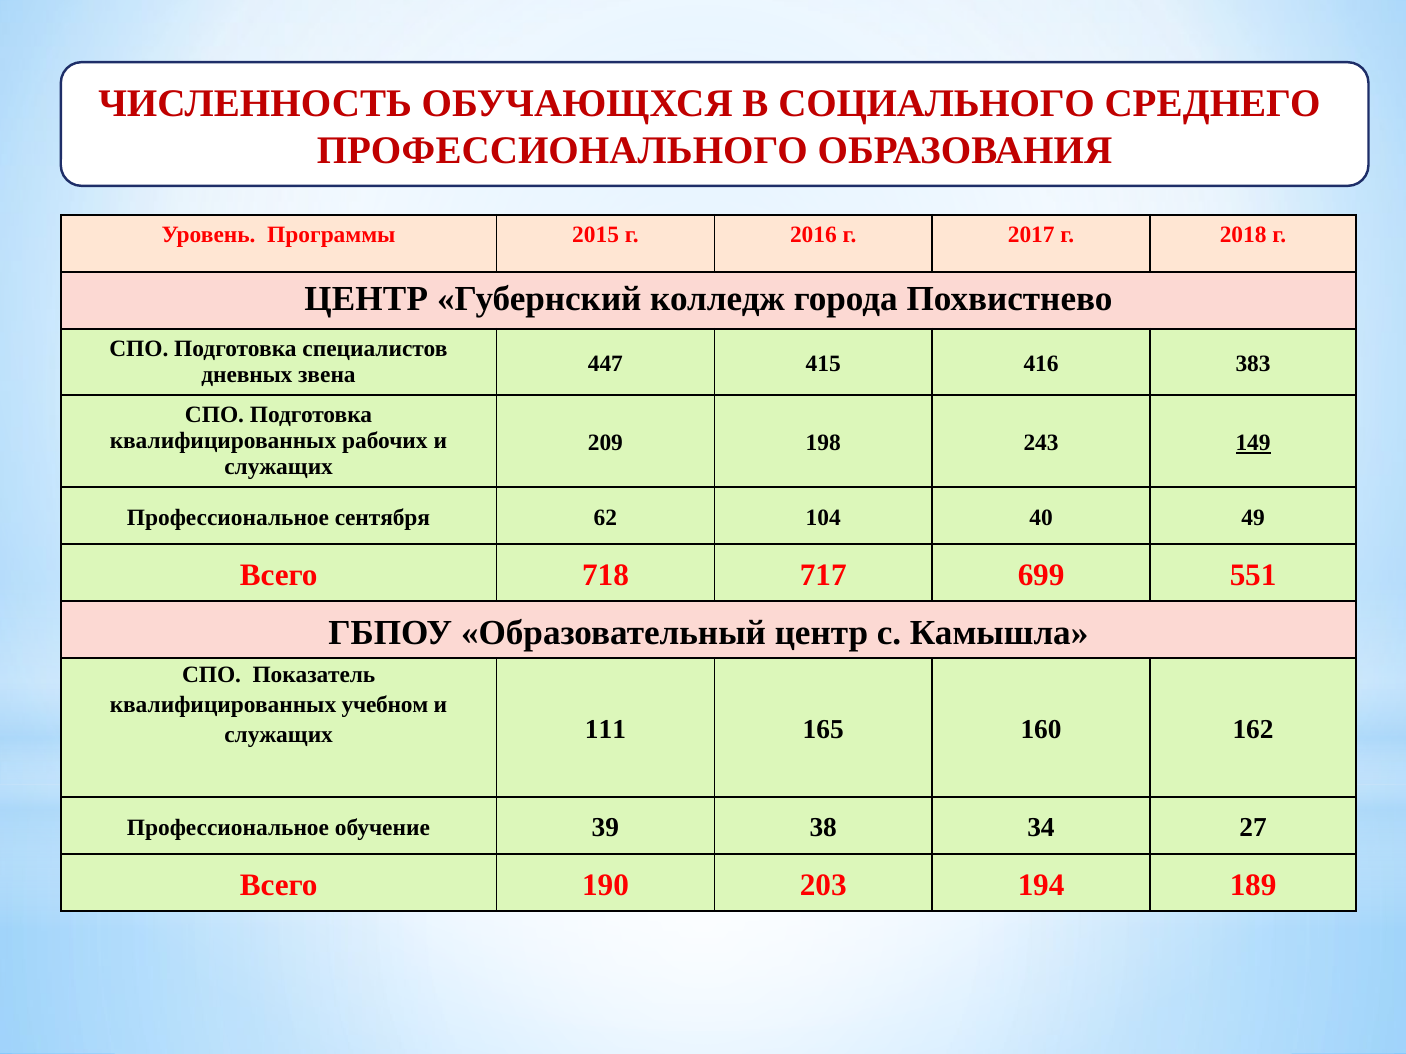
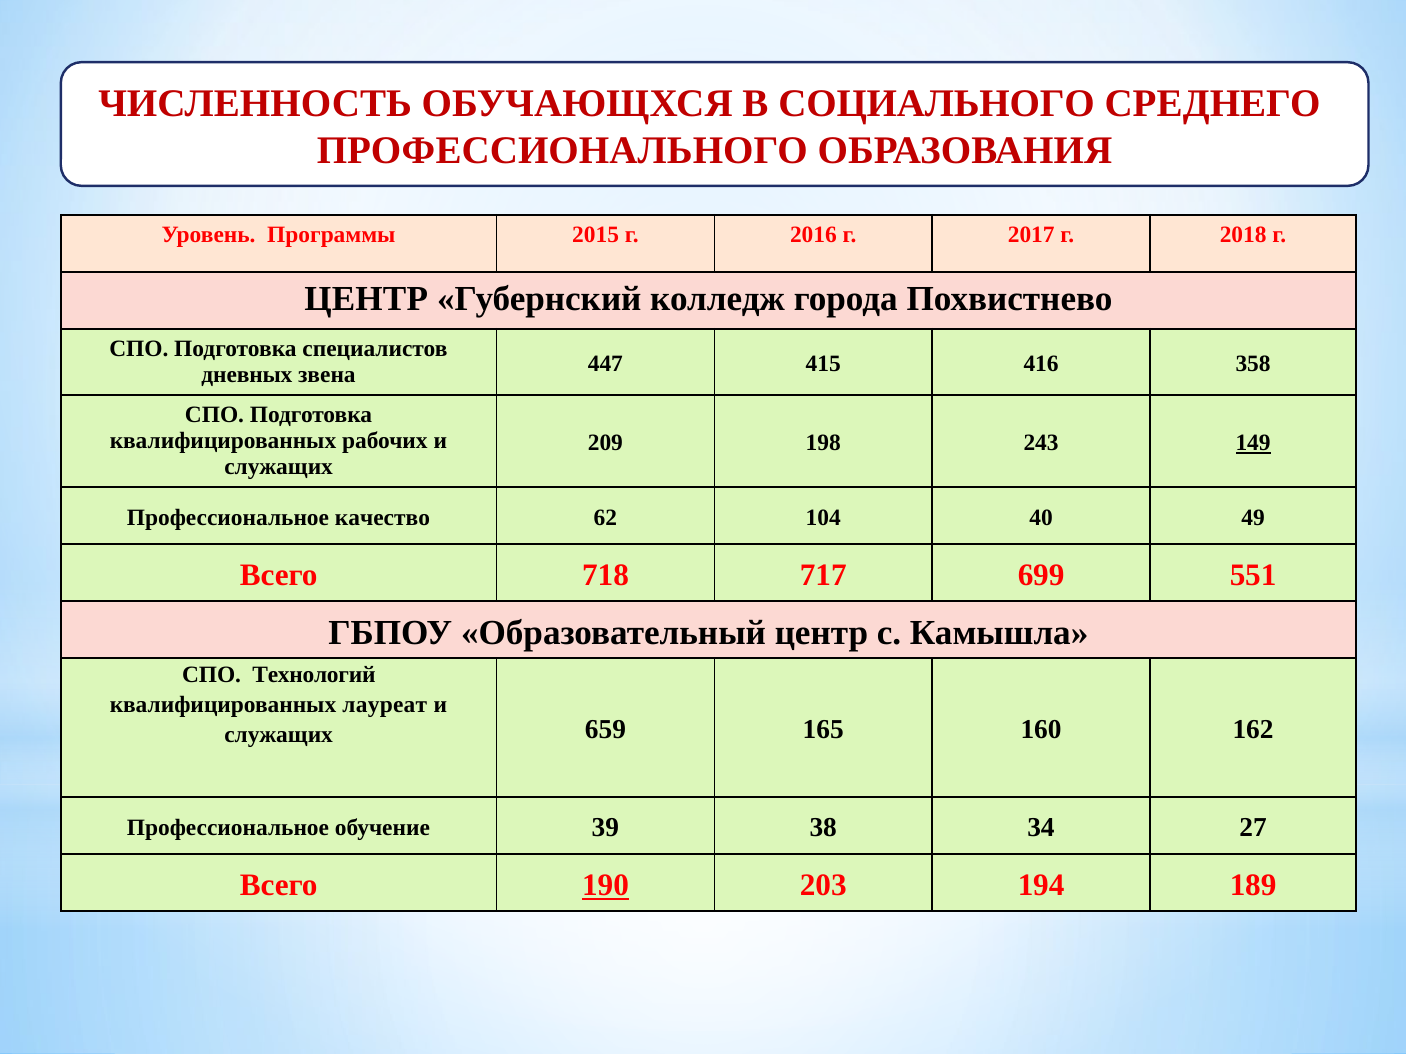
383: 383 -> 358
сентября: сентября -> качество
Показатель: Показатель -> Технологий
учебном: учебном -> лауреат
111: 111 -> 659
190 underline: none -> present
